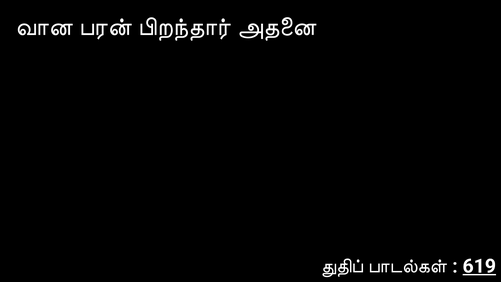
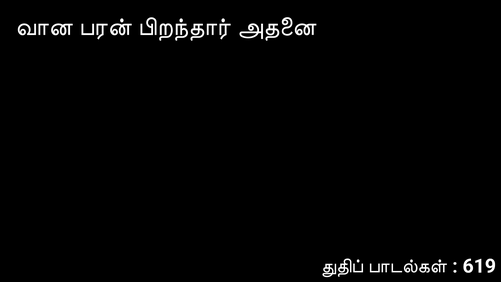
619 underline: present -> none
